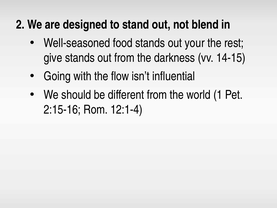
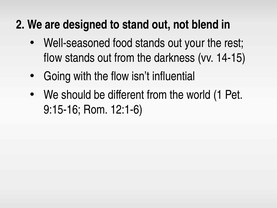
give at (53, 58): give -> flow
2:15-16: 2:15-16 -> 9:15-16
12:1-4: 12:1-4 -> 12:1-6
